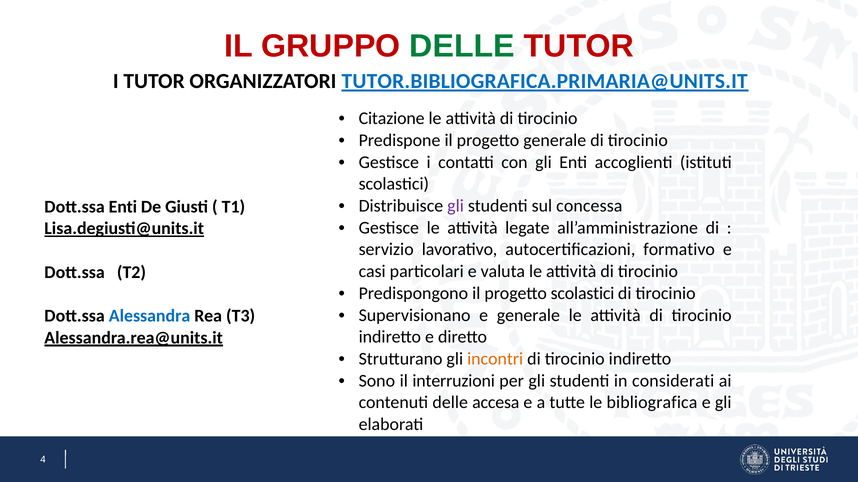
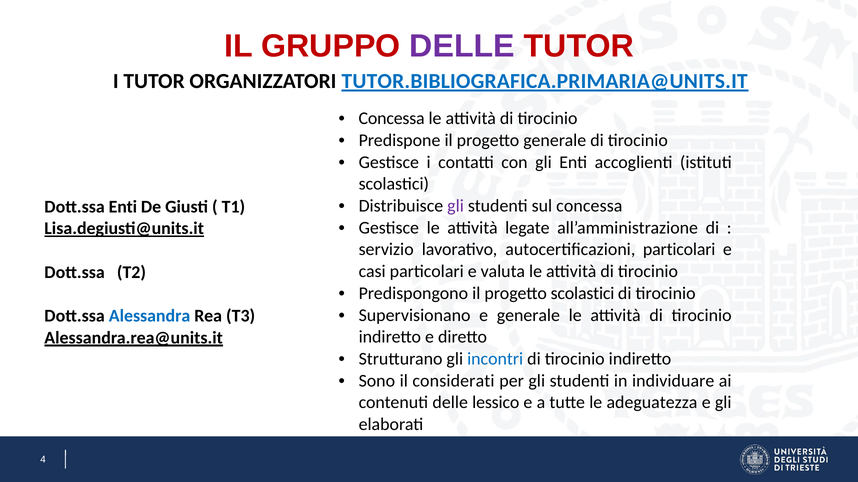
DELLE at (462, 46) colour: green -> purple
Citazione at (392, 119): Citazione -> Concessa
autocertificazioni formativo: formativo -> particolari
incontri colour: orange -> blue
interruzioni: interruzioni -> considerati
considerati: considerati -> individuare
accesa: accesa -> lessico
bibliografica: bibliografica -> adeguatezza
